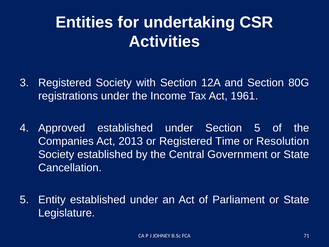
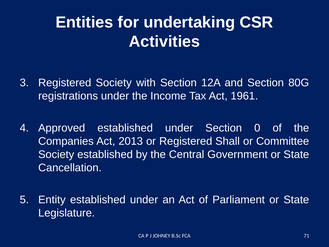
Section 5: 5 -> 0
Time: Time -> Shall
Resolution: Resolution -> Committee
